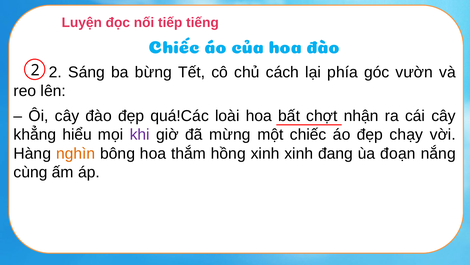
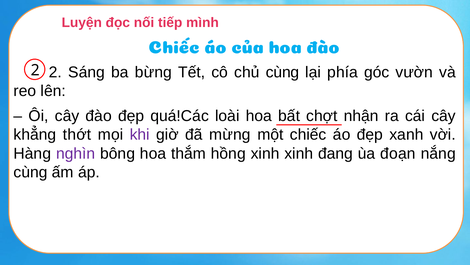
tiếng: tiếng -> mình
chủ cách: cách -> cùng
hiểu: hiểu -> thớt
chạy: chạy -> xanh
nghìn colour: orange -> purple
